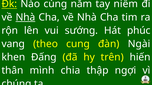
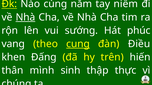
cung underline: none -> present
Ngài: Ngài -> Điều
chia: chia -> sinh
ngợi: ngợi -> thực
